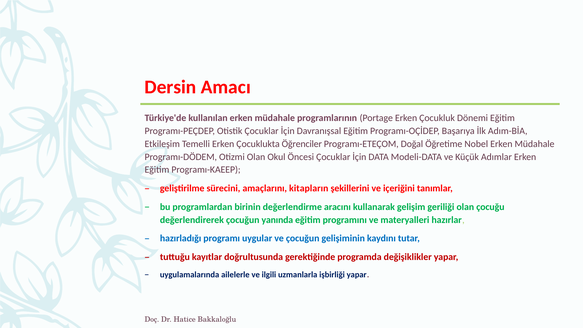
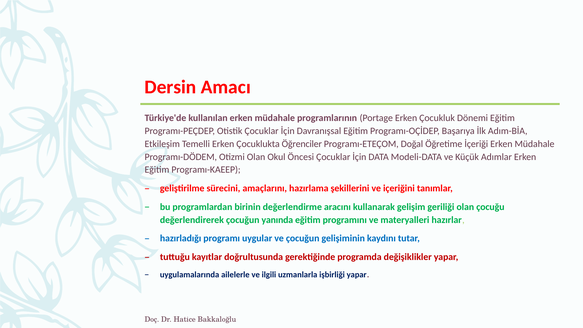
Nobel: Nobel -> İçeriği
kitapların: kitapların -> hazırlama
